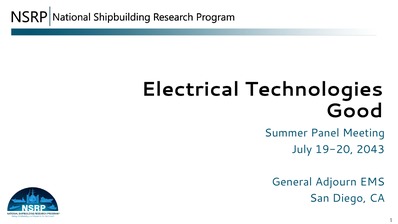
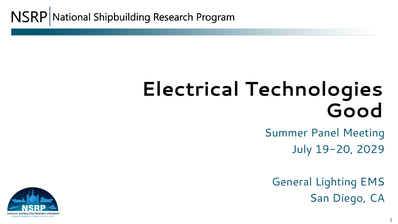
2043: 2043 -> 2029
Adjourn: Adjourn -> Lighting
